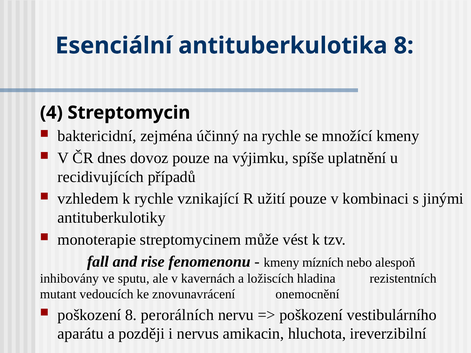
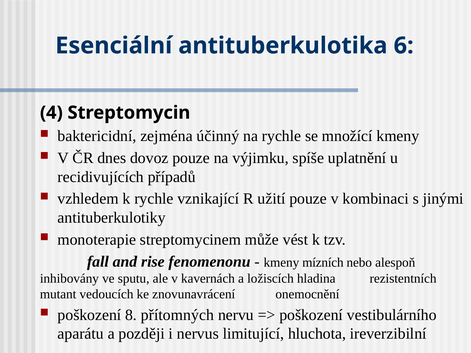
antituberkulotika 8: 8 -> 6
perorálních: perorálních -> přítomných
amikacin: amikacin -> limitující
